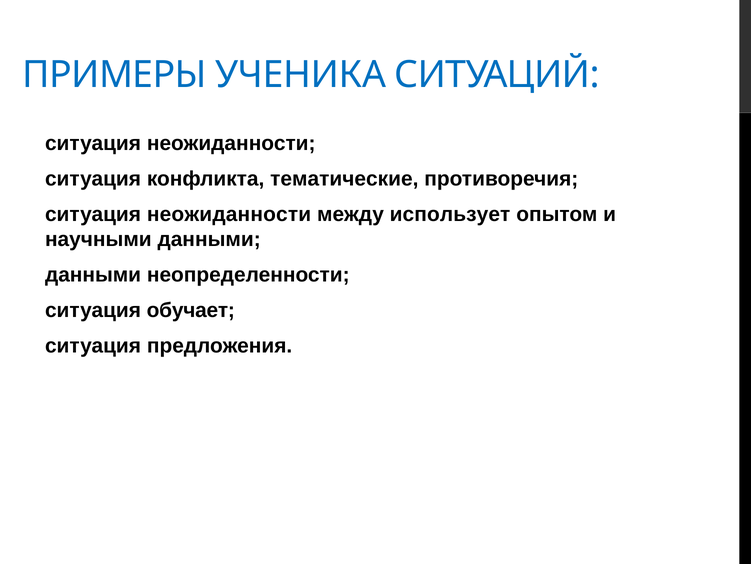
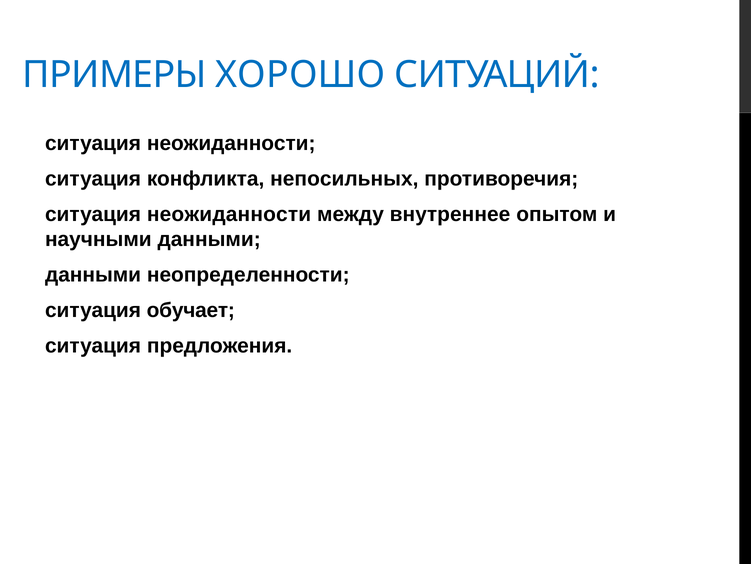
УЧЕНИКА: УЧЕНИКА -> ХОРОШО
тематические: тематические -> непосильных
использует: использует -> внутреннее
